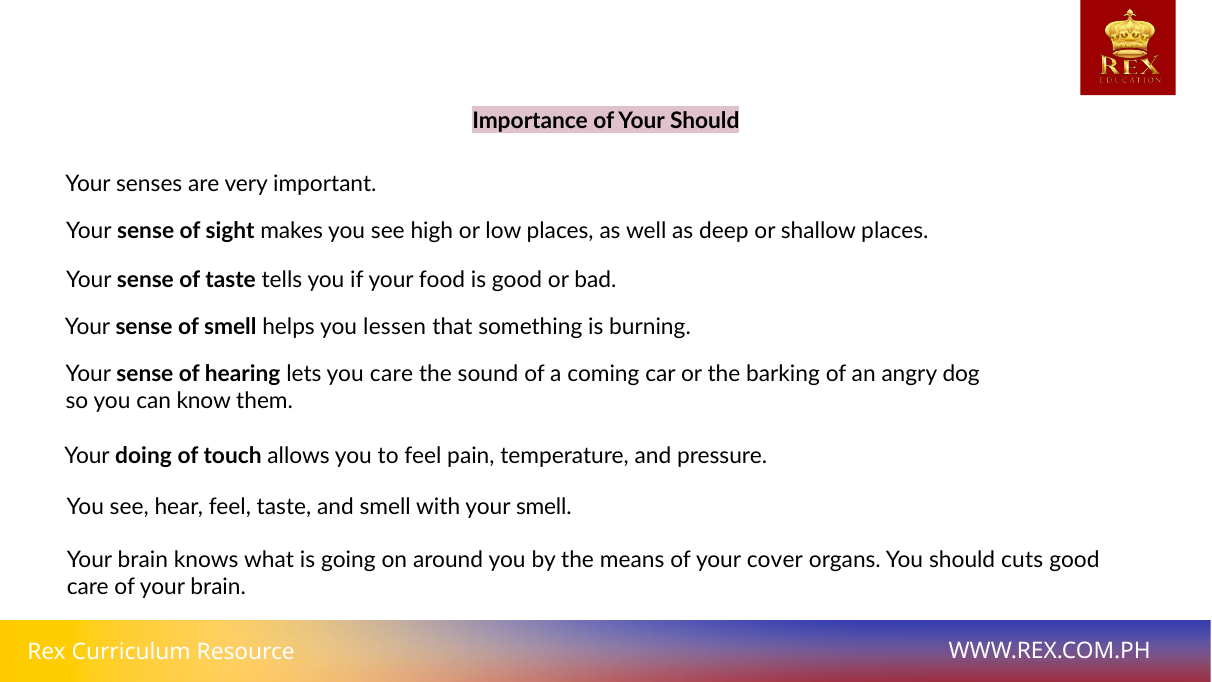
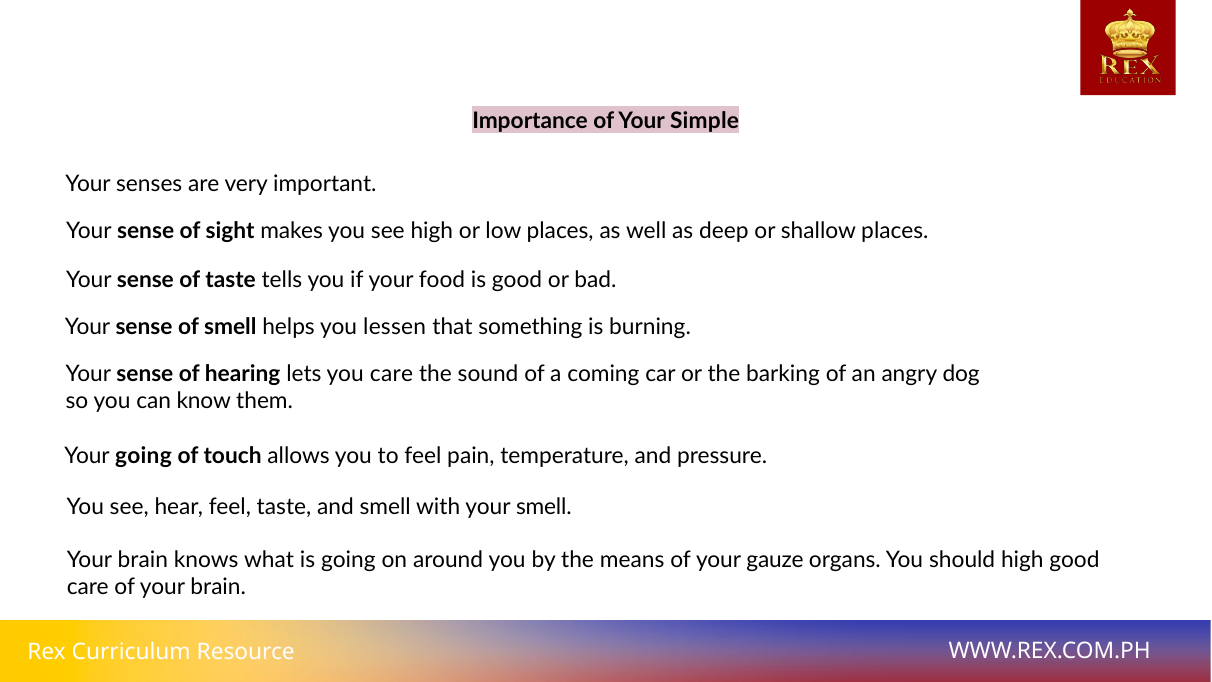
Your Should: Should -> Simple
Your doing: doing -> going
cover: cover -> gauze
should cuts: cuts -> high
